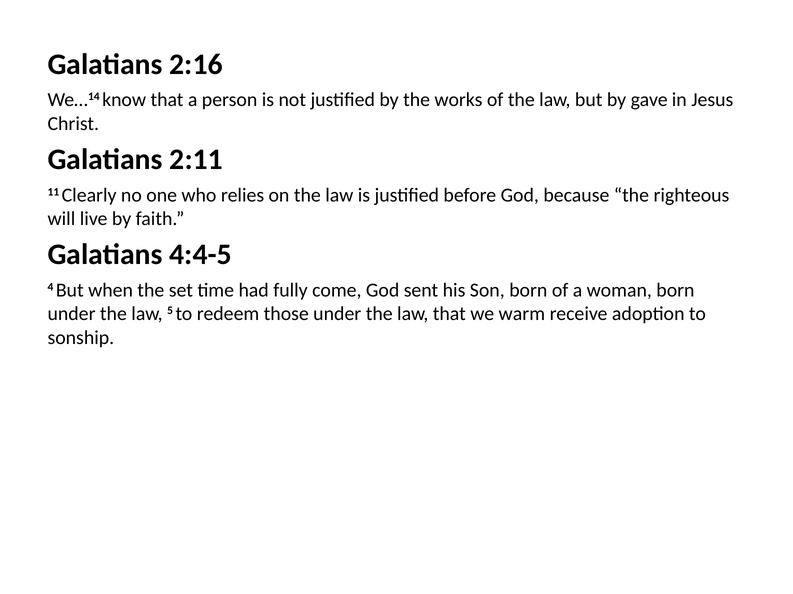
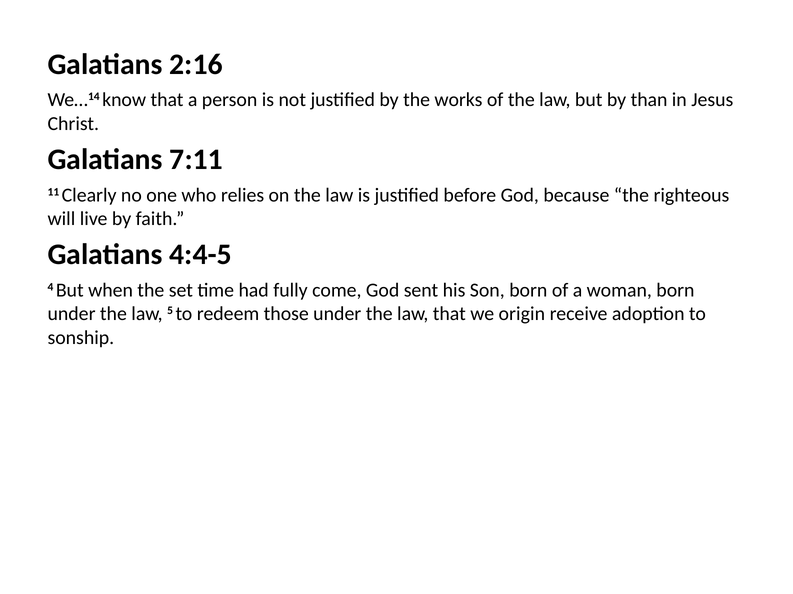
gave: gave -> than
2:11: 2:11 -> 7:11
warm: warm -> origin
